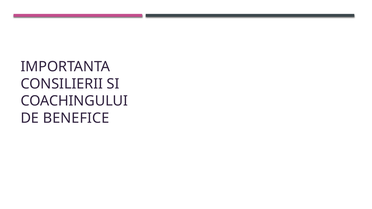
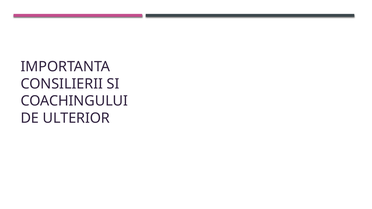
BENEFICE: BENEFICE -> ULTERIOR
